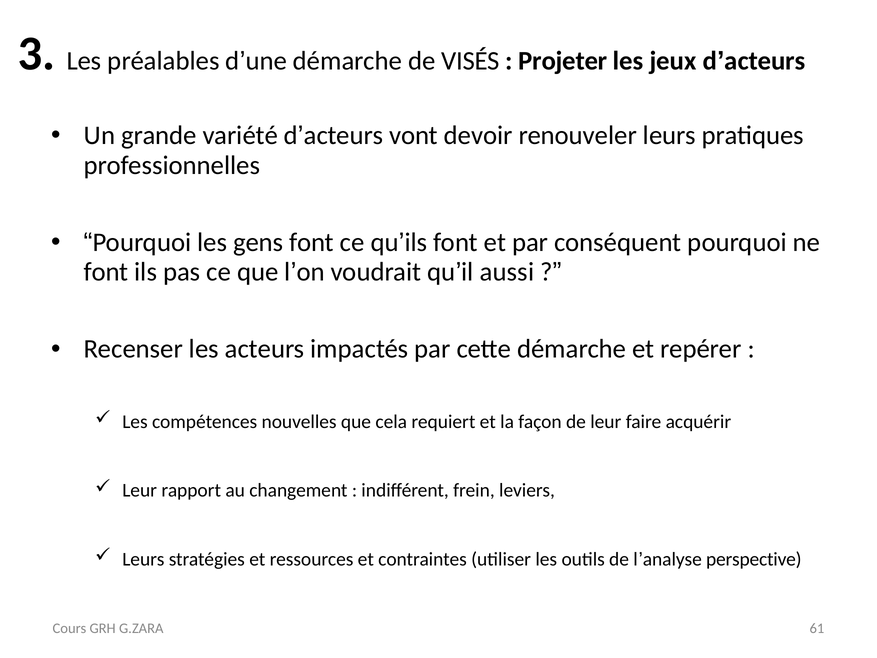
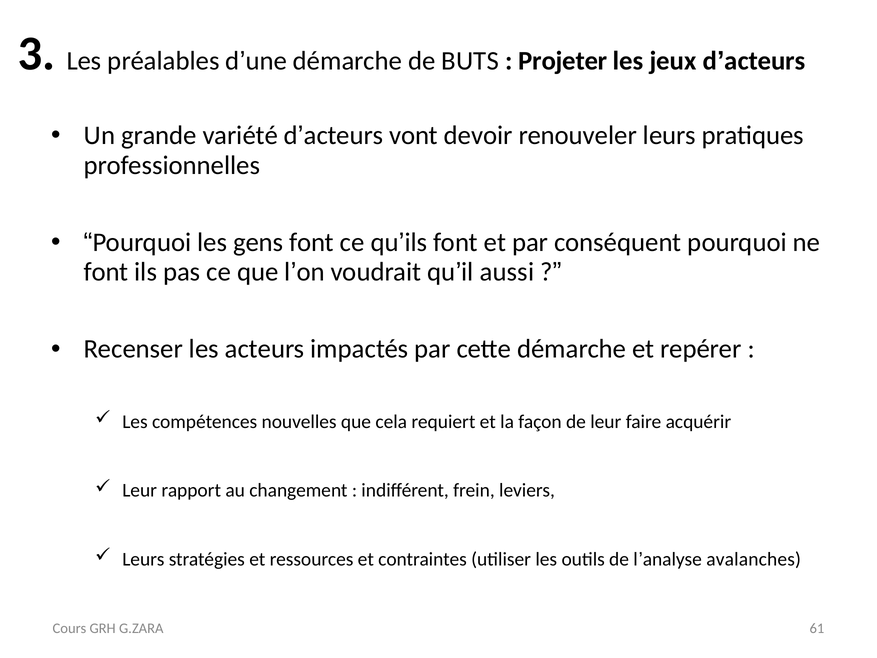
VISÉS: VISÉS -> BUTS
perspective: perspective -> avalanches
